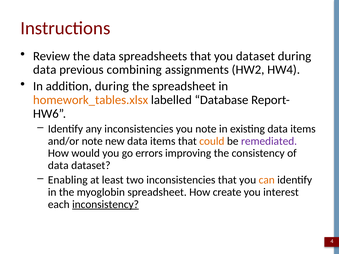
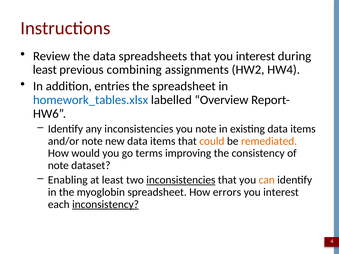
that you dataset: dataset -> interest
data at (45, 70): data -> least
addition during: during -> entries
homework_tables.xlsx colour: orange -> blue
Database: Database -> Overview
remediated colour: purple -> orange
errors: errors -> terms
data at (58, 166): data -> note
inconsistencies at (181, 180) underline: none -> present
create: create -> errors
